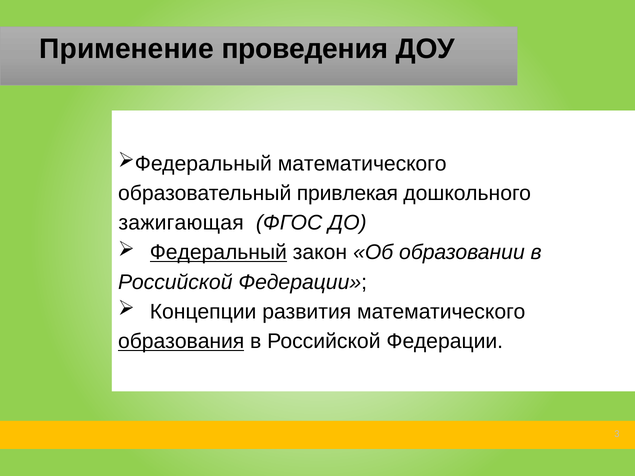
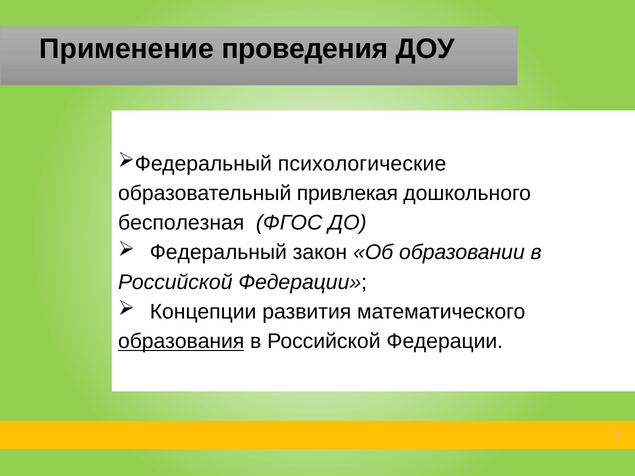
математического at (362, 164): математического -> психологические
зажигающая: зажигающая -> бесполезная
Федеральный underline: present -> none
